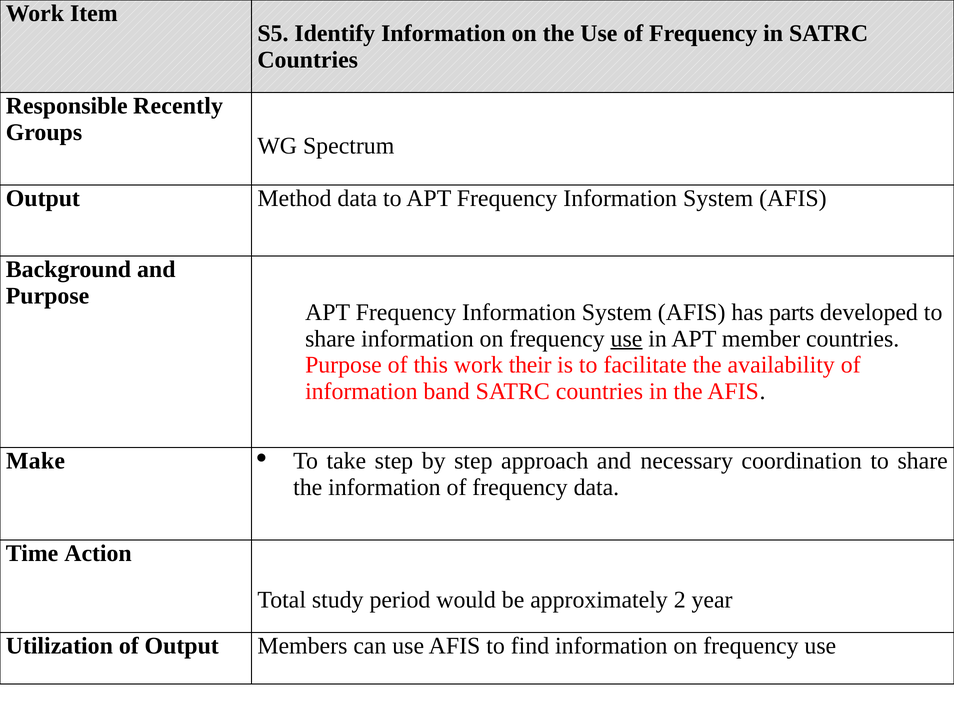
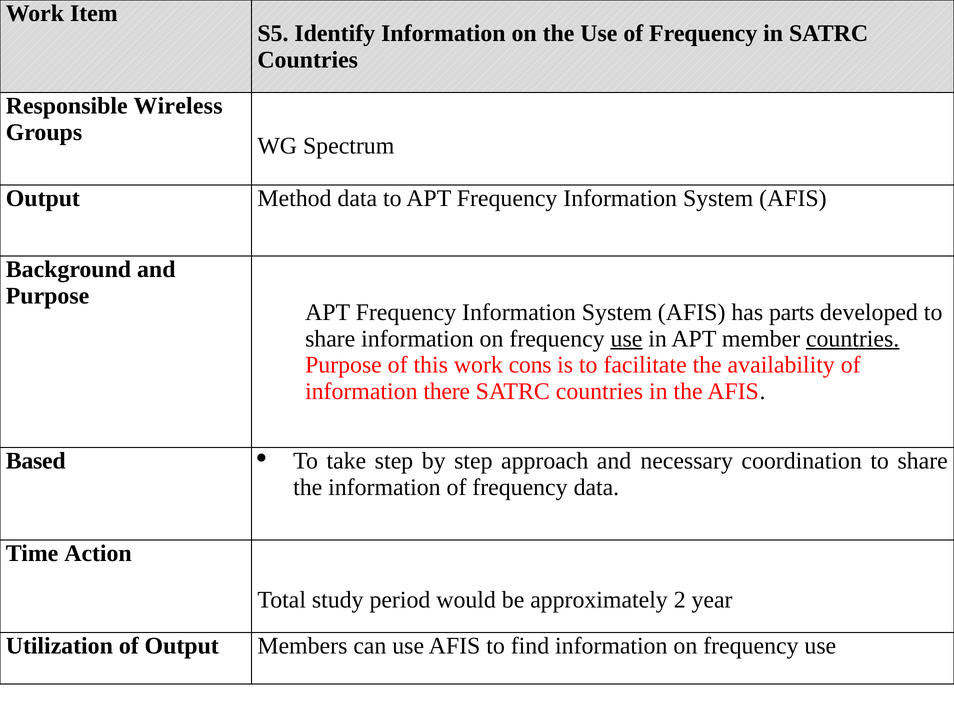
Recently: Recently -> Wireless
countries at (853, 339) underline: none -> present
their: their -> cons
band: band -> there
Make: Make -> Based
